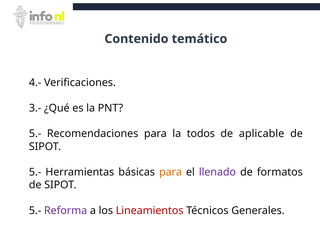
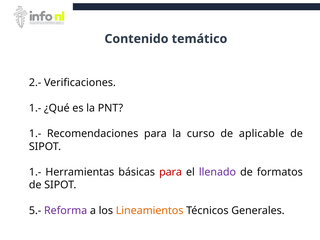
4.-: 4.- -> 2.-
3.- at (35, 108): 3.- -> 1.-
5.- at (35, 134): 5.- -> 1.-
todos: todos -> curso
5.- at (35, 172): 5.- -> 1.-
para at (171, 172) colour: orange -> red
Lineamientos colour: red -> orange
